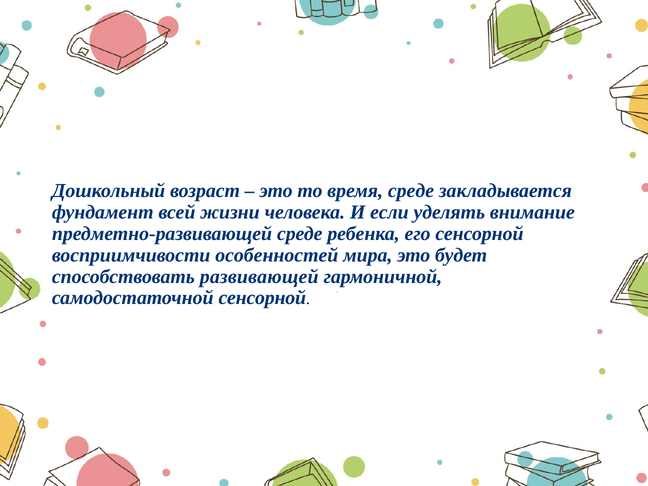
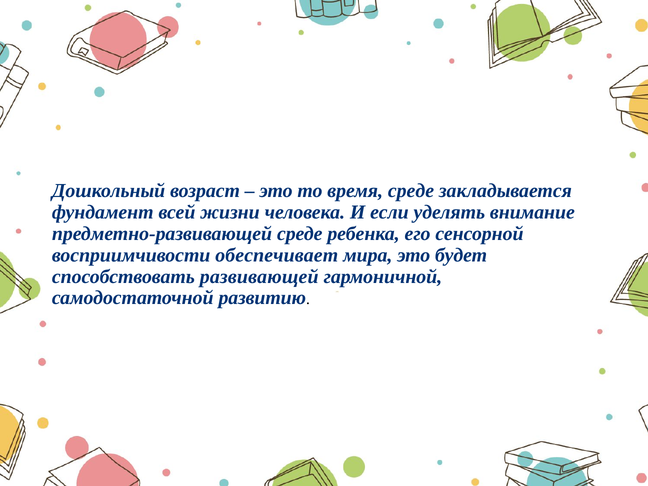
особенностей: особенностей -> обеспечивает
самодостаточной сенсорной: сенсорной -> развитию
